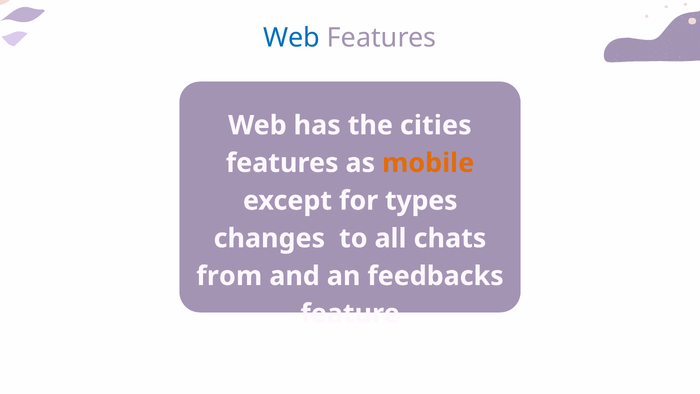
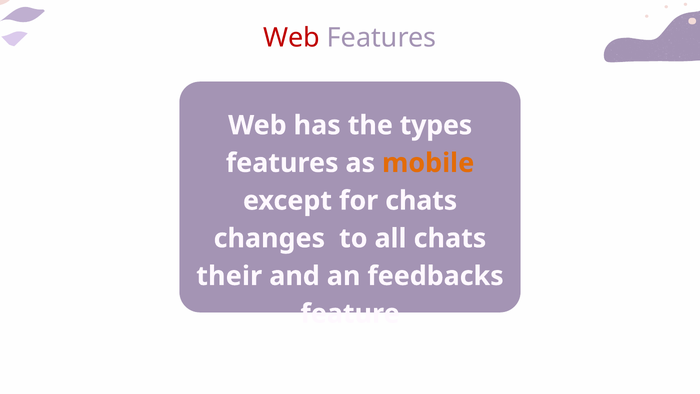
Web at (292, 38) colour: blue -> red
cities: cities -> types
for types: types -> chats
from: from -> their
